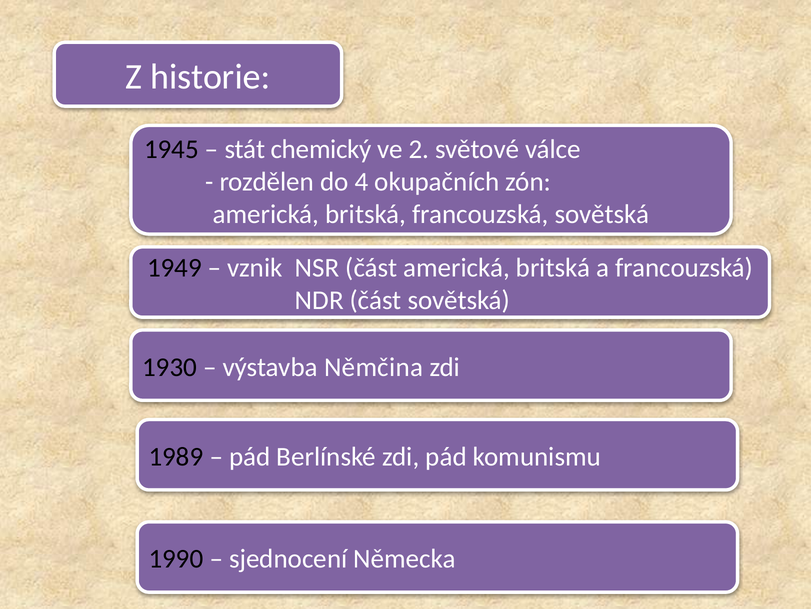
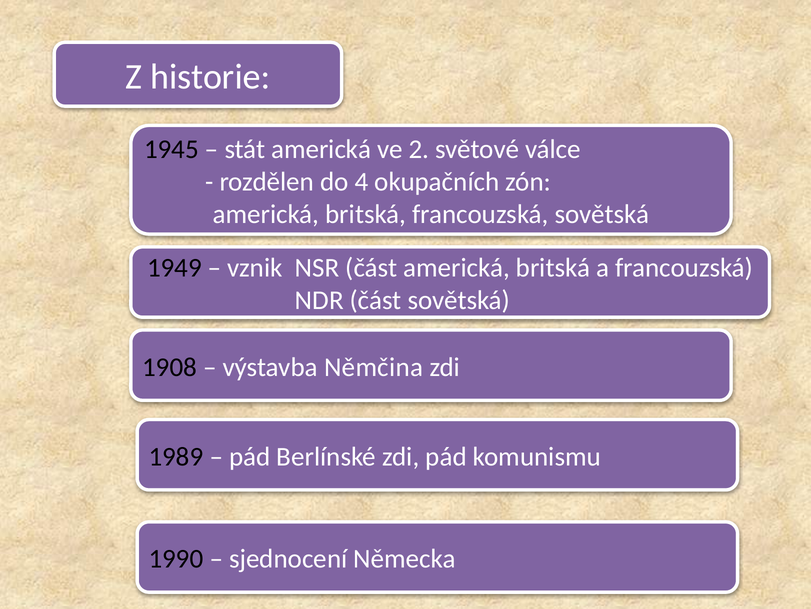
stát chemický: chemický -> americká
1930: 1930 -> 1908
